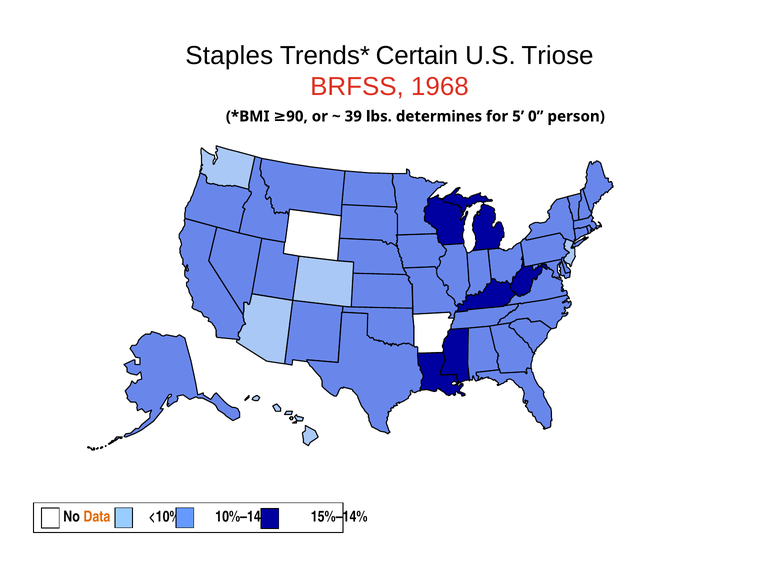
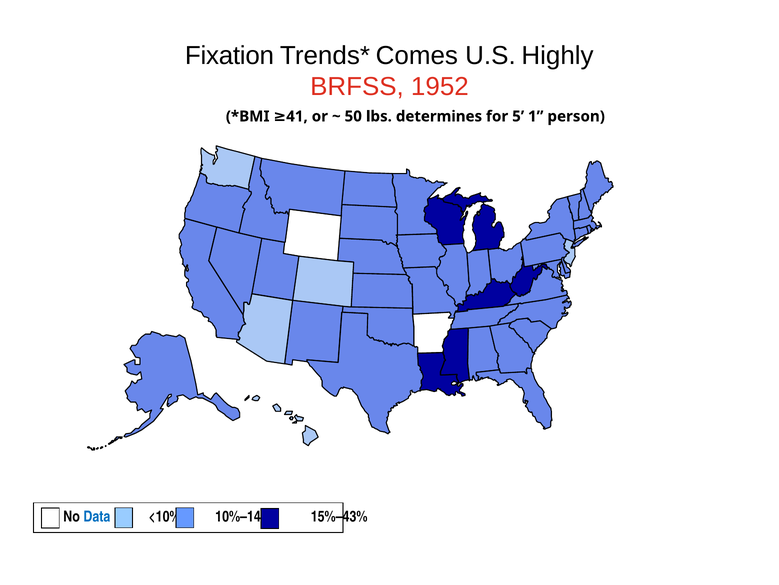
Staples: Staples -> Fixation
Certain: Certain -> Comes
Triose: Triose -> Highly
1968: 1968 -> 1952
90: 90 -> 41
39: 39 -> 50
0: 0 -> 1
Data colour: orange -> blue
15%–14%: 15%–14% -> 15%–43%
